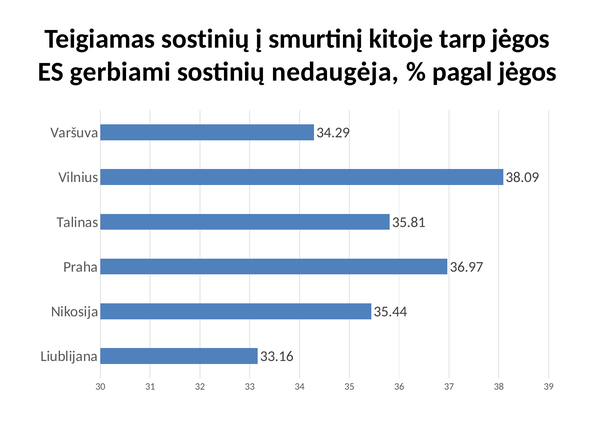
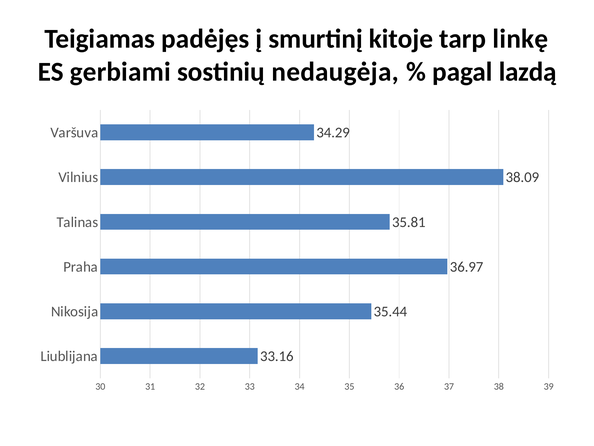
Teigiamas sostinių: sostinių -> padėjęs
tarp jėgos: jėgos -> linkę
pagal jėgos: jėgos -> lazdą
